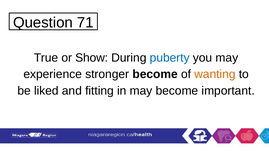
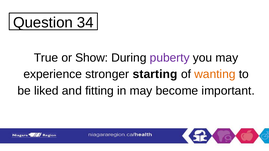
71: 71 -> 34
puberty colour: blue -> purple
stronger become: become -> starting
